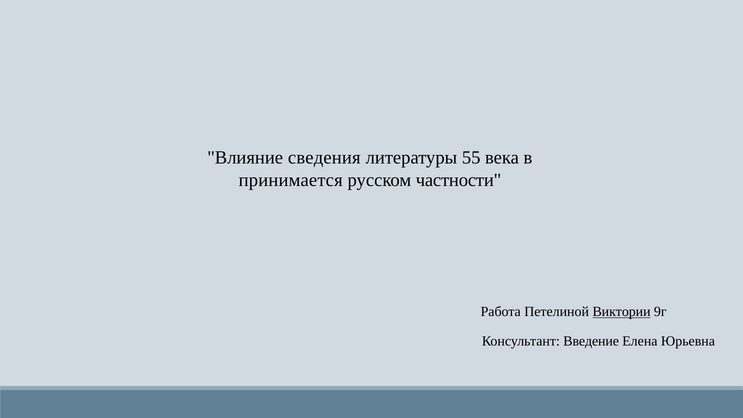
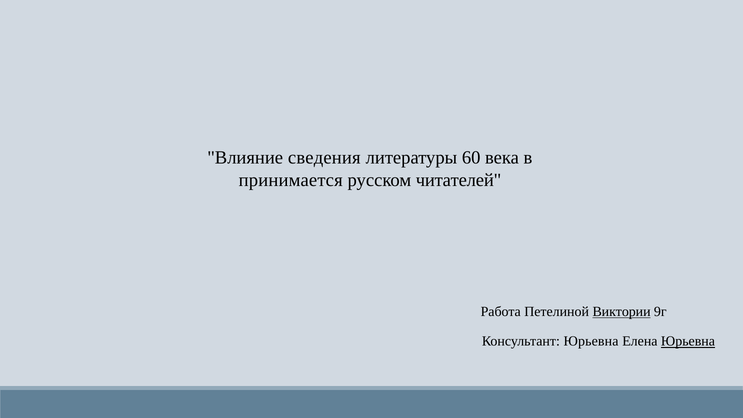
55: 55 -> 60
частности: частности -> читателей
Консультант Введение: Введение -> Юрьевна
Юрьевна at (688, 341) underline: none -> present
